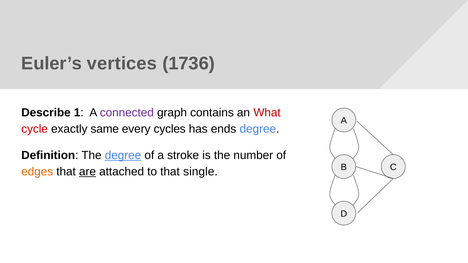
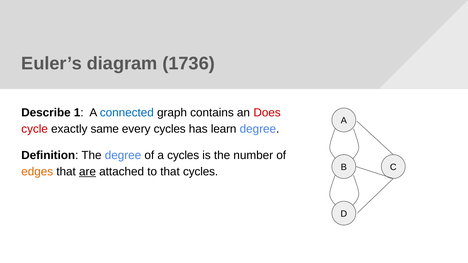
vertices: vertices -> diagram
connected colour: purple -> blue
What: What -> Does
ends: ends -> learn
degree at (123, 156) underline: present -> none
a stroke: stroke -> cycles
that single: single -> cycles
